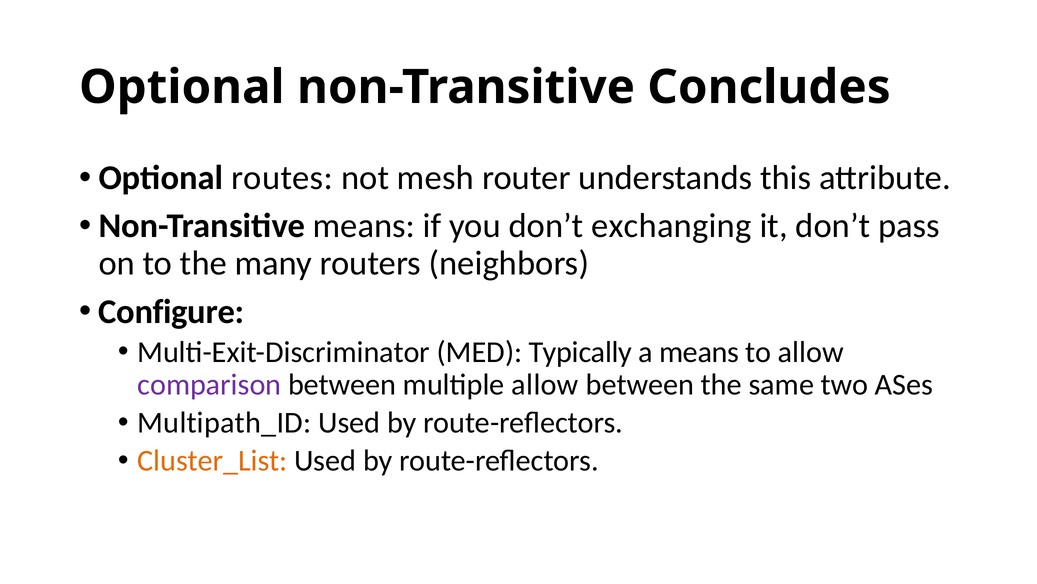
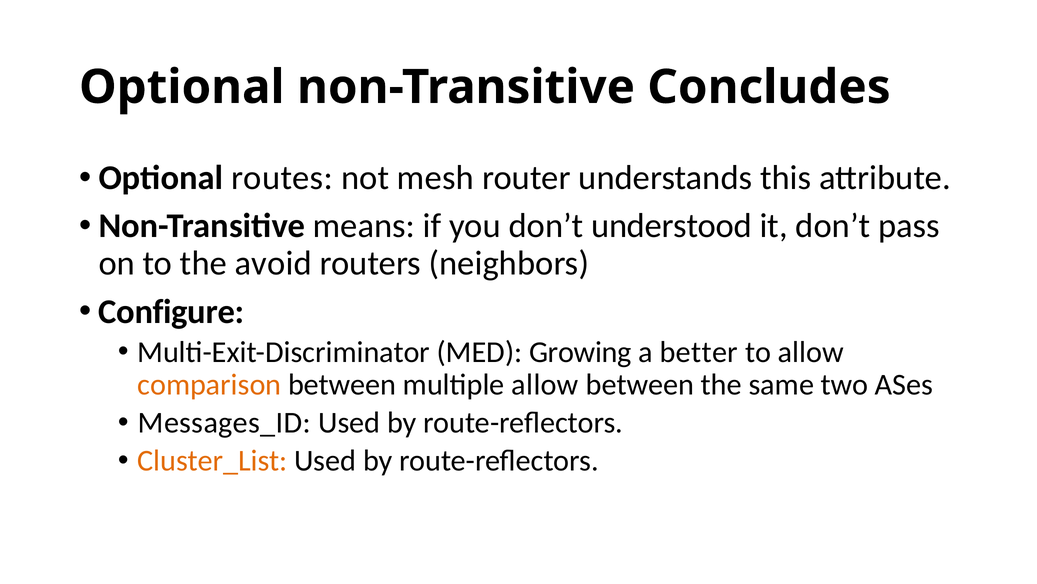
exchanging: exchanging -> understood
many: many -> avoid
Typically: Typically -> Growing
a means: means -> better
comparison colour: purple -> orange
Multipath_ID: Multipath_ID -> Messages_ID
